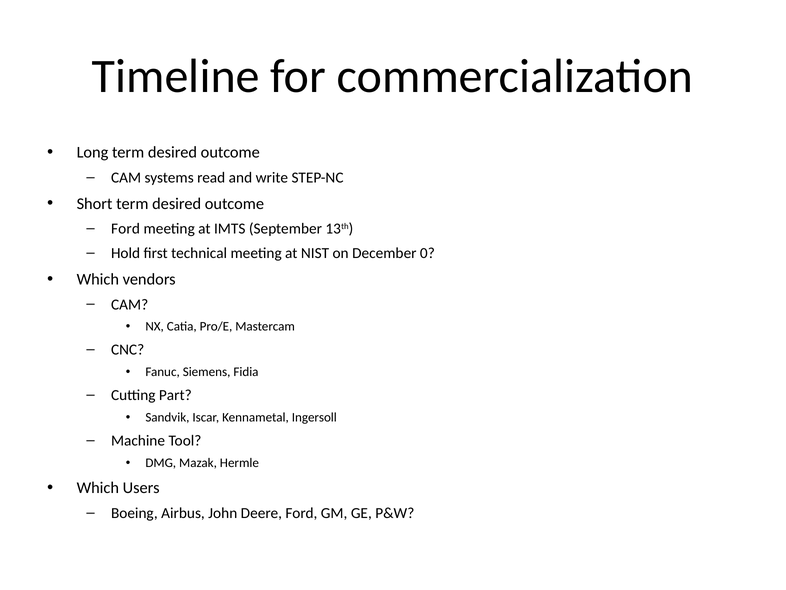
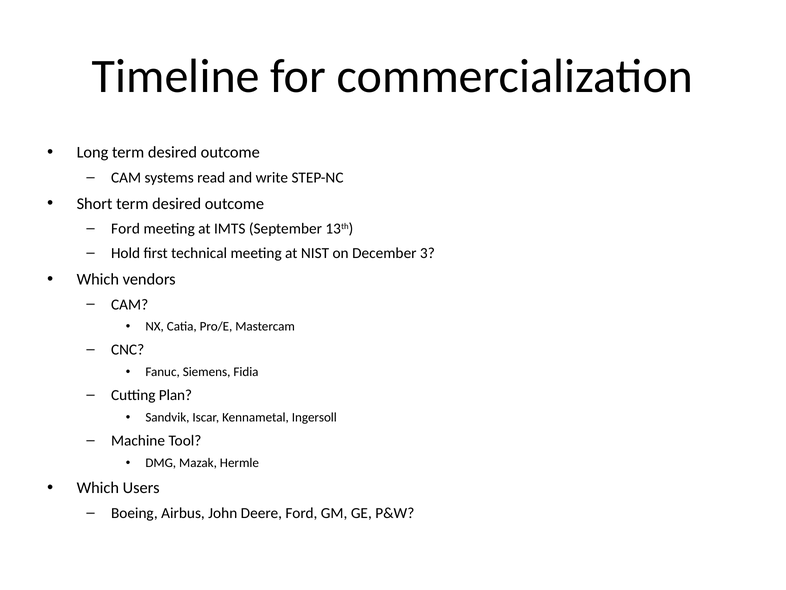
0: 0 -> 3
Part: Part -> Plan
